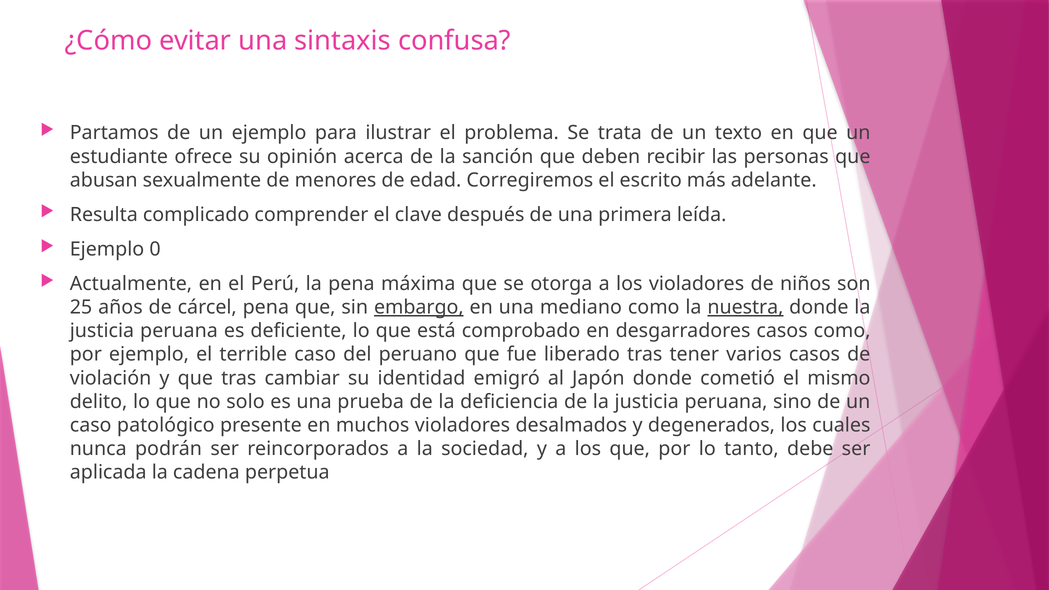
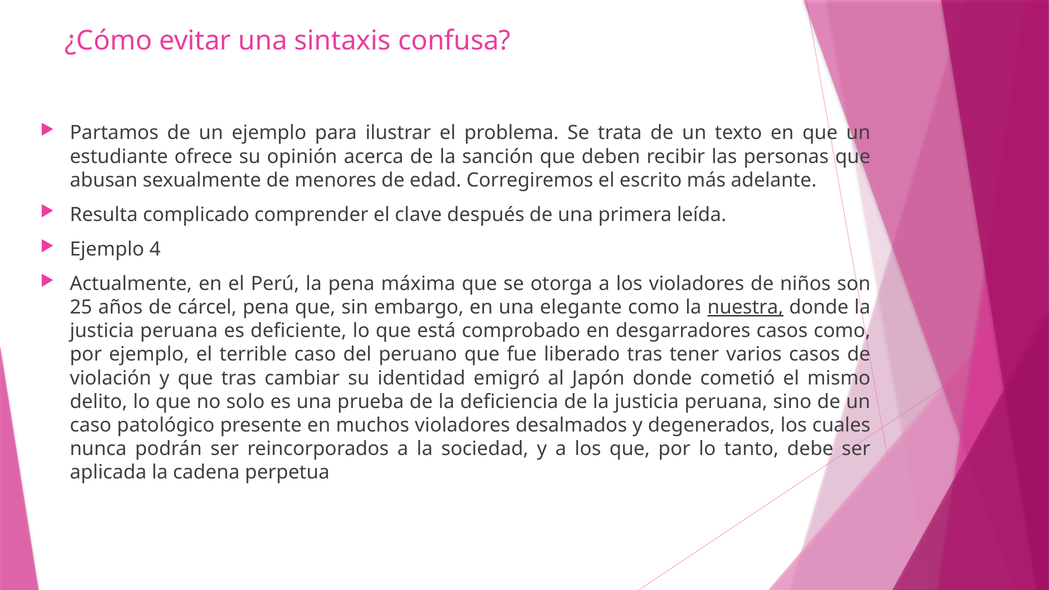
0: 0 -> 4
embargo underline: present -> none
mediano: mediano -> elegante
